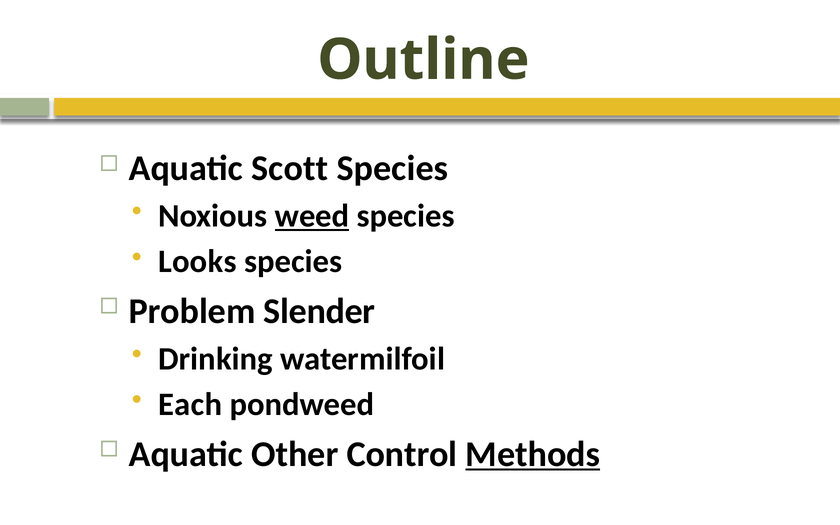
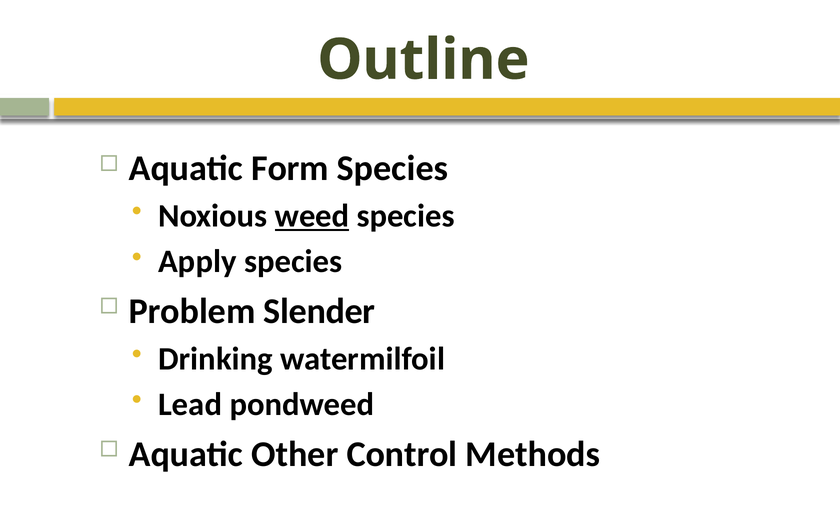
Scott: Scott -> Form
Looks: Looks -> Apply
Each: Each -> Lead
Methods underline: present -> none
